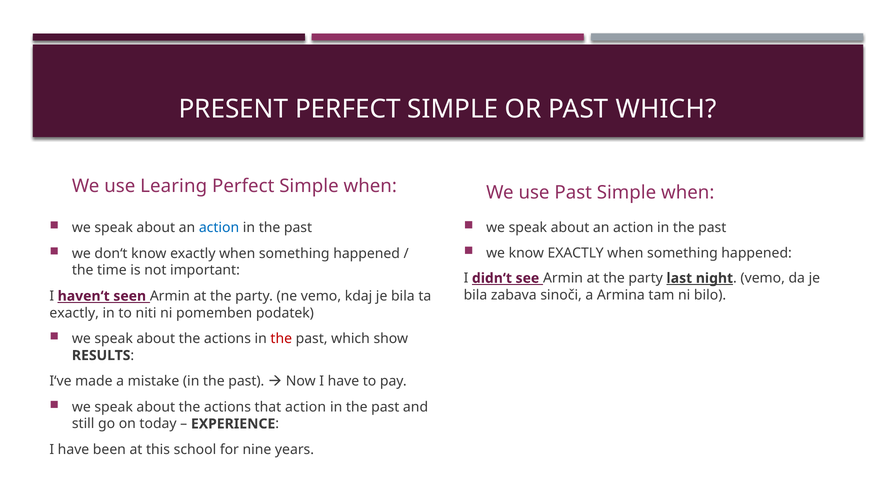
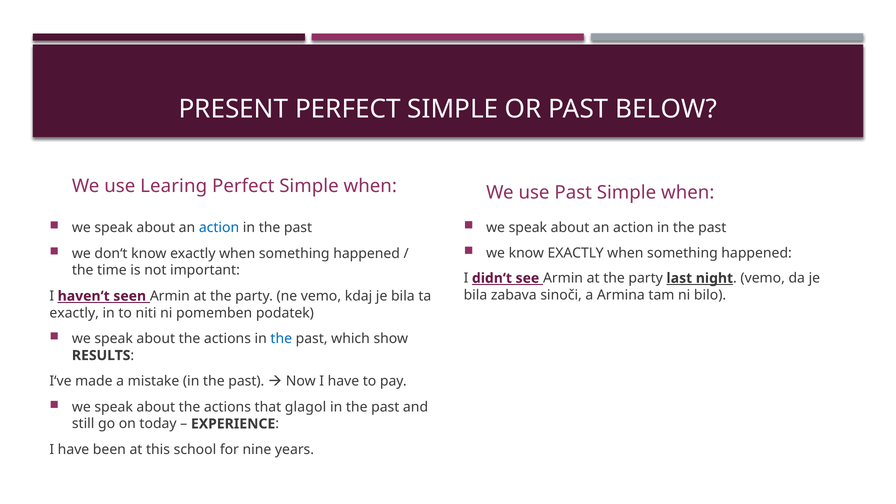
OR PAST WHICH: WHICH -> BELOW
the at (281, 339) colour: red -> blue
that action: action -> glagol
